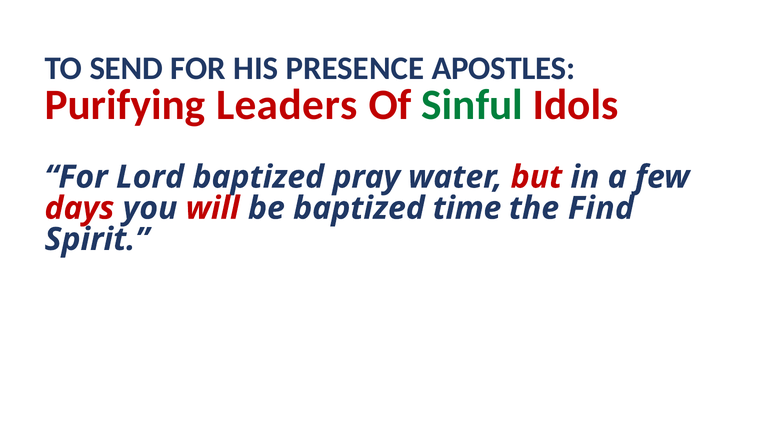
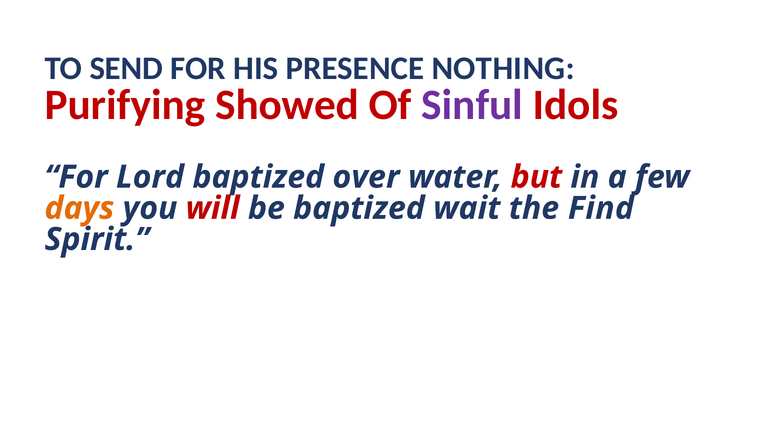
APOSTLES: APOSTLES -> NOTHING
Leaders: Leaders -> Showed
Sinful colour: green -> purple
pray: pray -> over
days colour: red -> orange
time: time -> wait
